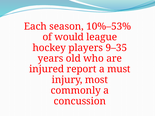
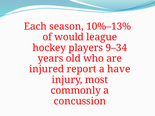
10%–53%: 10%–53% -> 10%–13%
9–35: 9–35 -> 9–34
must: must -> have
